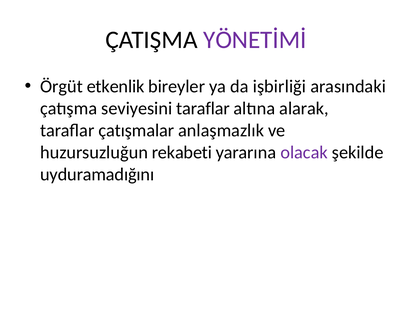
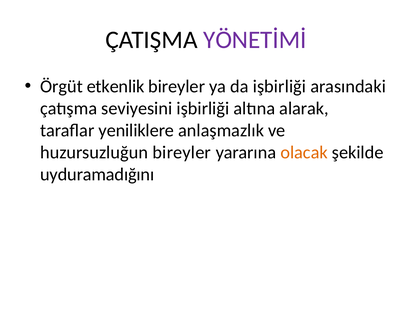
seviyesini taraflar: taraflar -> işbirliği
çatışmalar: çatışmalar -> yeniliklere
huzursuzluğun rekabeti: rekabeti -> bireyler
olacak colour: purple -> orange
